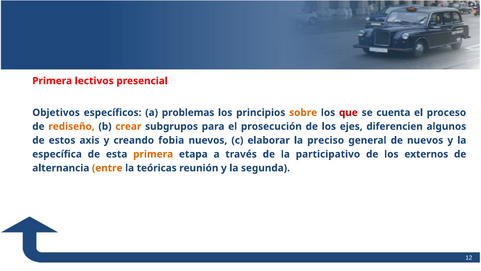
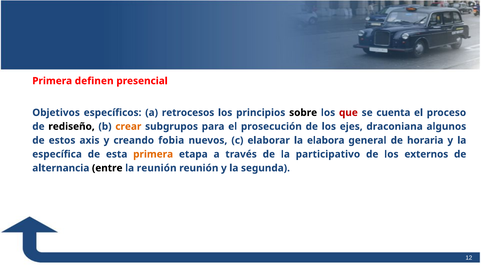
lectivos: lectivos -> definen
problemas: problemas -> retrocesos
sobre colour: orange -> black
rediseño colour: orange -> black
diferencien: diferencien -> draconiana
preciso: preciso -> elabora
de nuevos: nuevos -> horaria
entre colour: orange -> black
la teóricas: teóricas -> reunión
